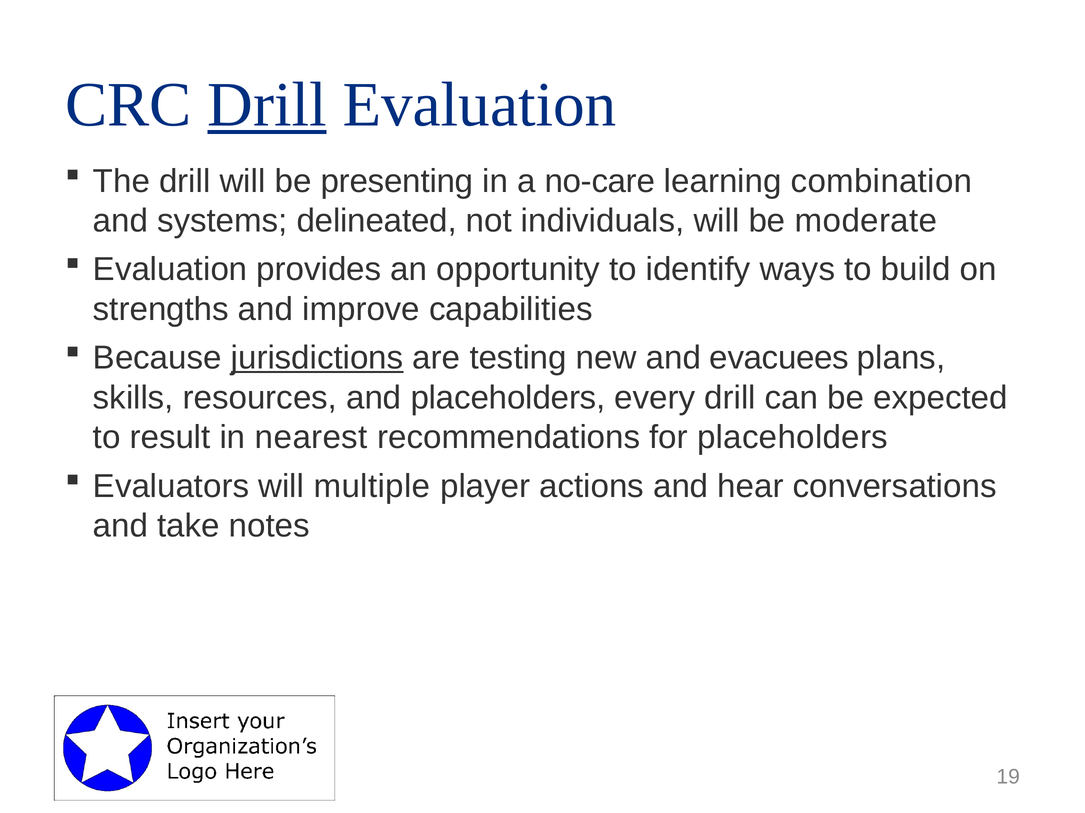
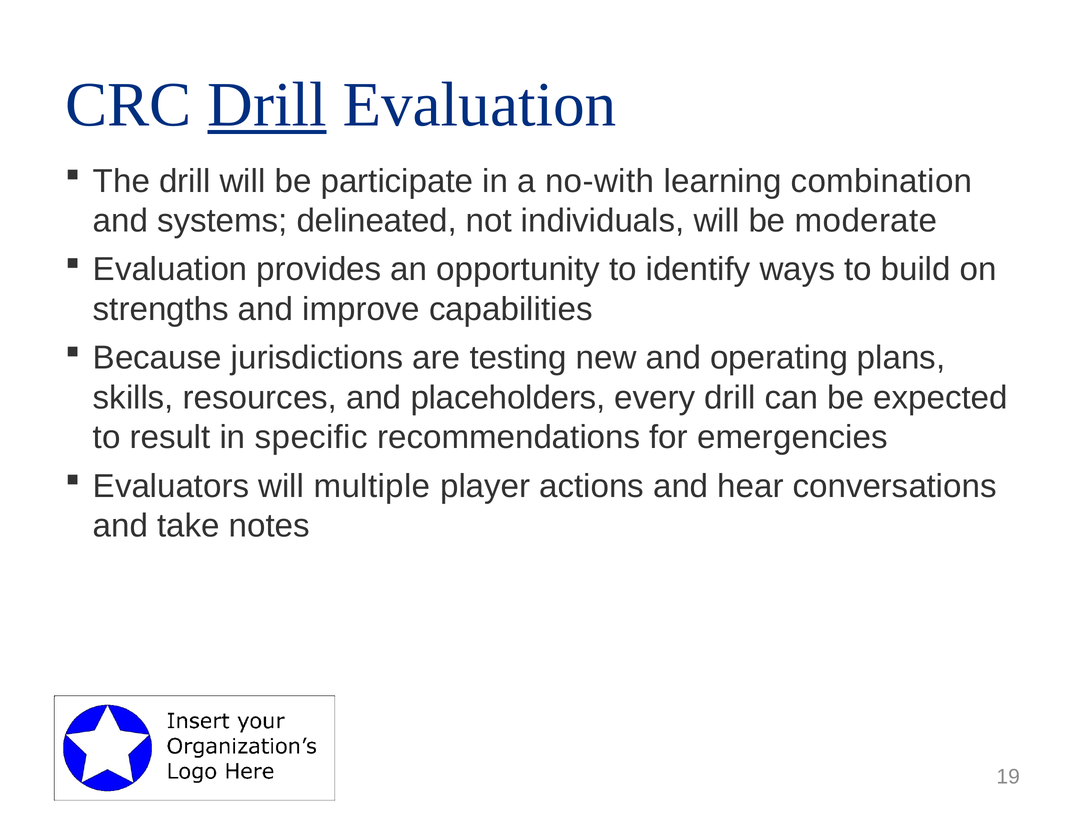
presenting: presenting -> participate
no-care: no-care -> no-with
jurisdictions underline: present -> none
evacuees: evacuees -> operating
nearest: nearest -> specific
for placeholders: placeholders -> emergencies
